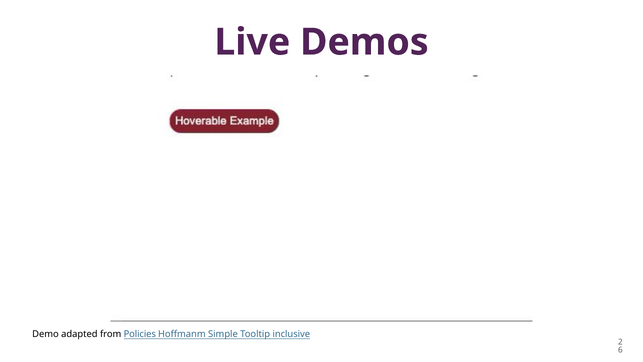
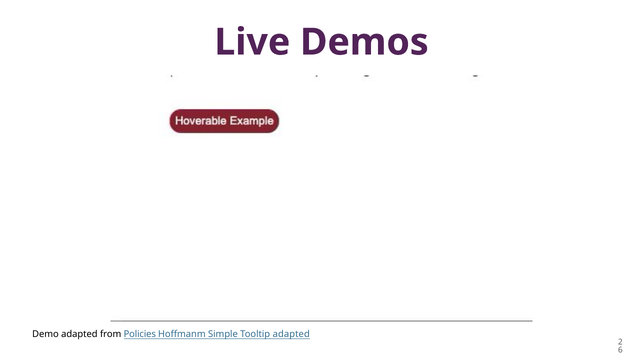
Tooltip inclusive: inclusive -> adapted
